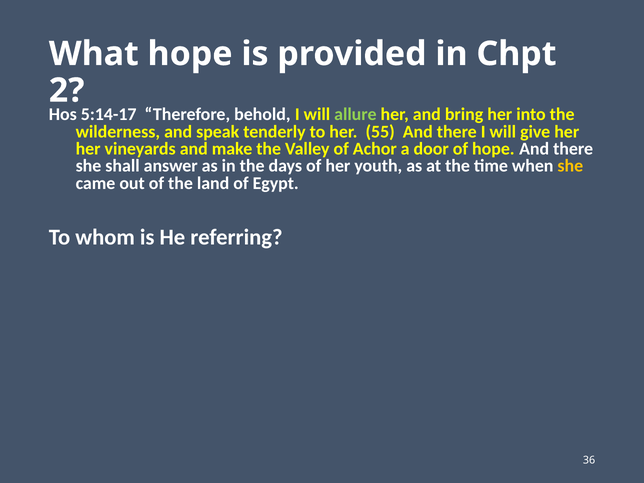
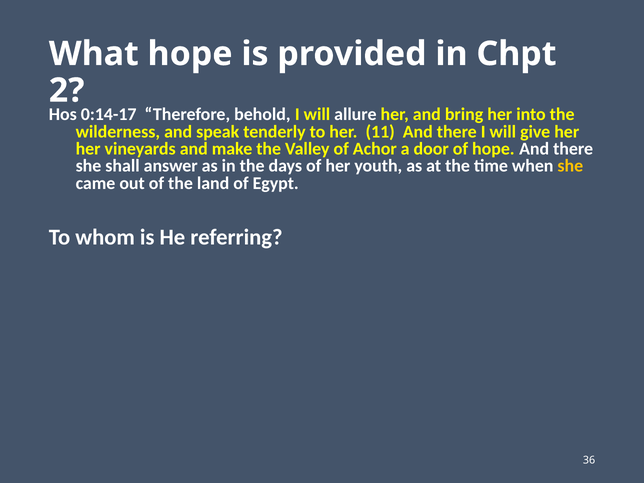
5:14-17: 5:14-17 -> 0:14-17
allure colour: light green -> white
55: 55 -> 11
